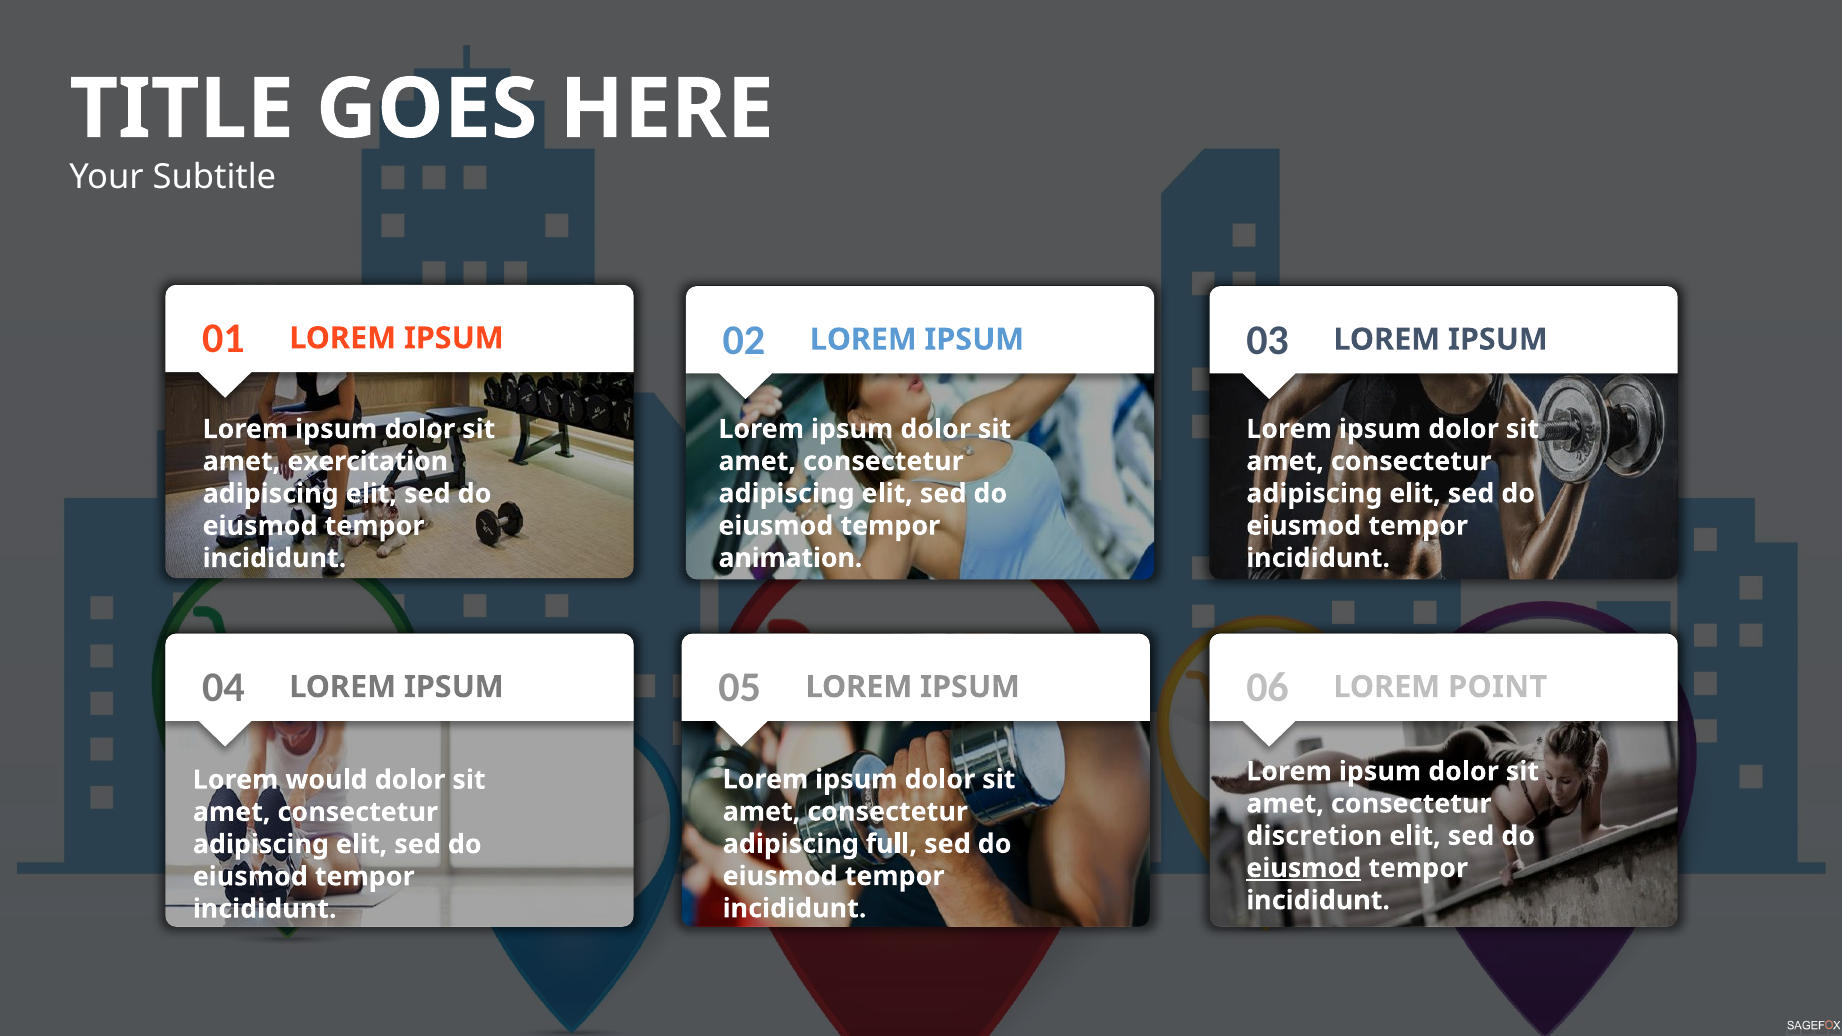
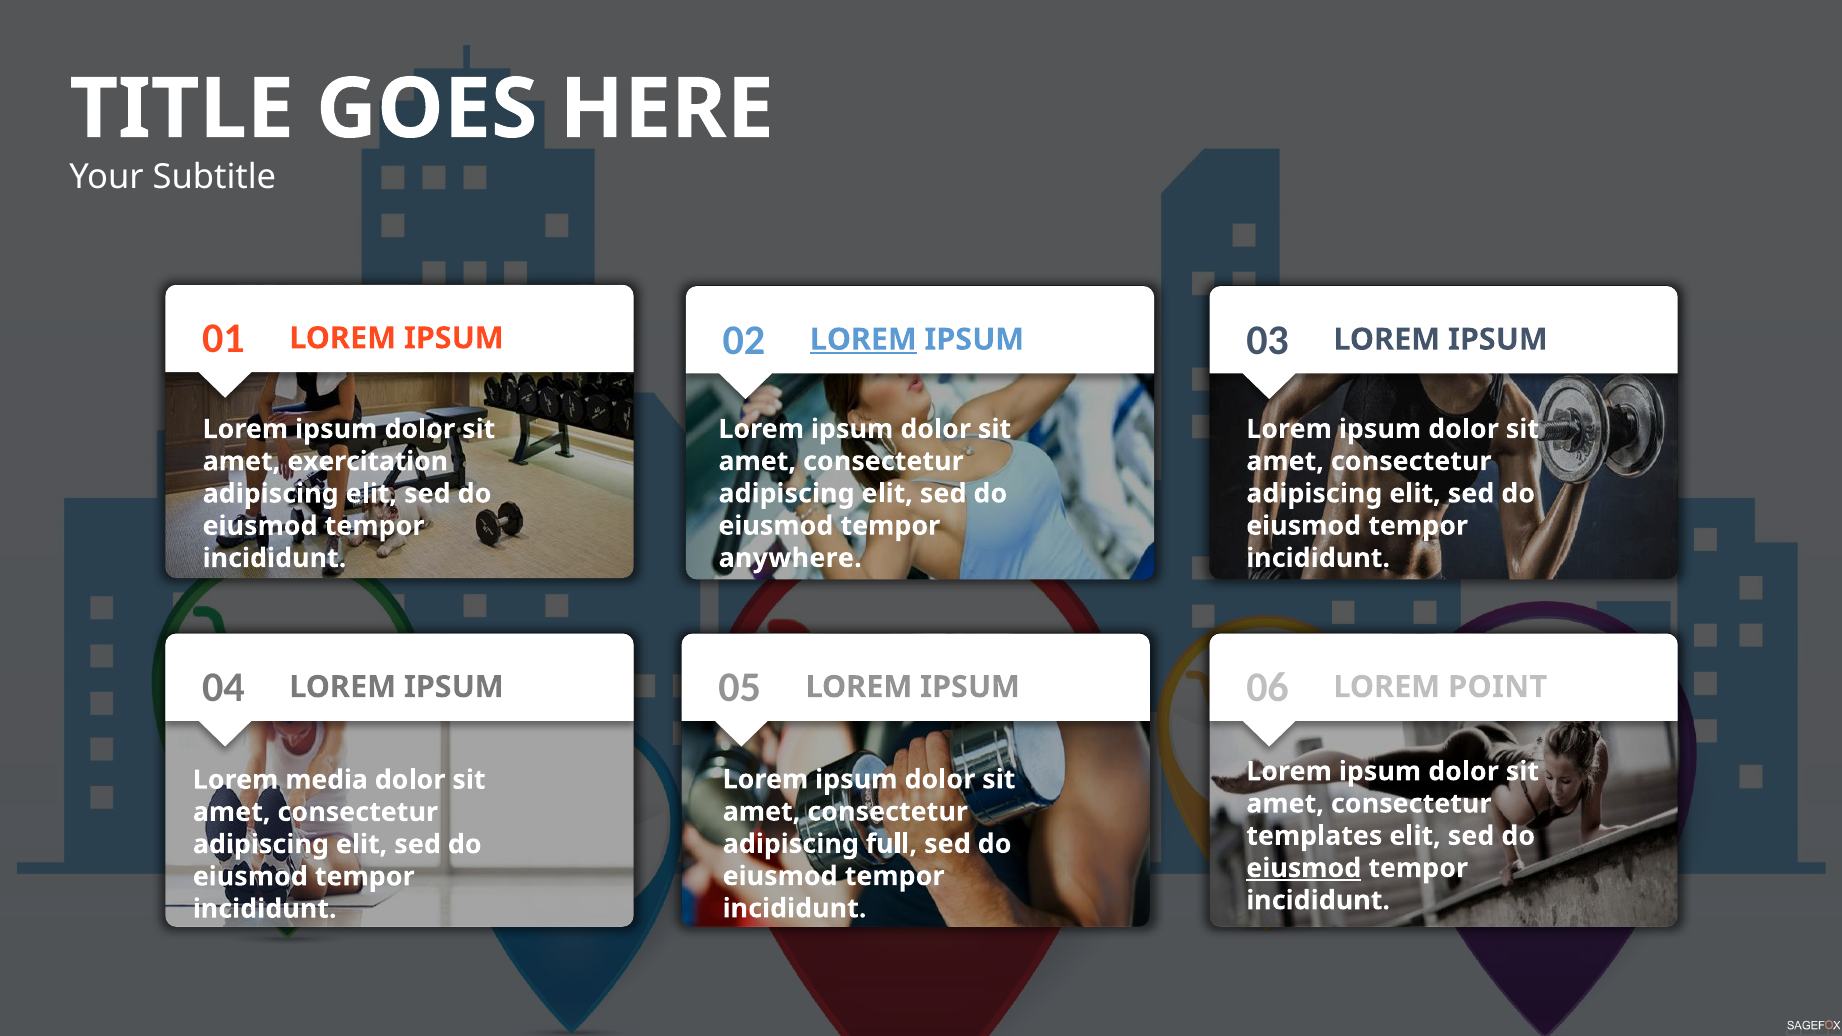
LOREM at (863, 340) underline: none -> present
animation: animation -> anywhere
would: would -> media
discretion: discretion -> templates
